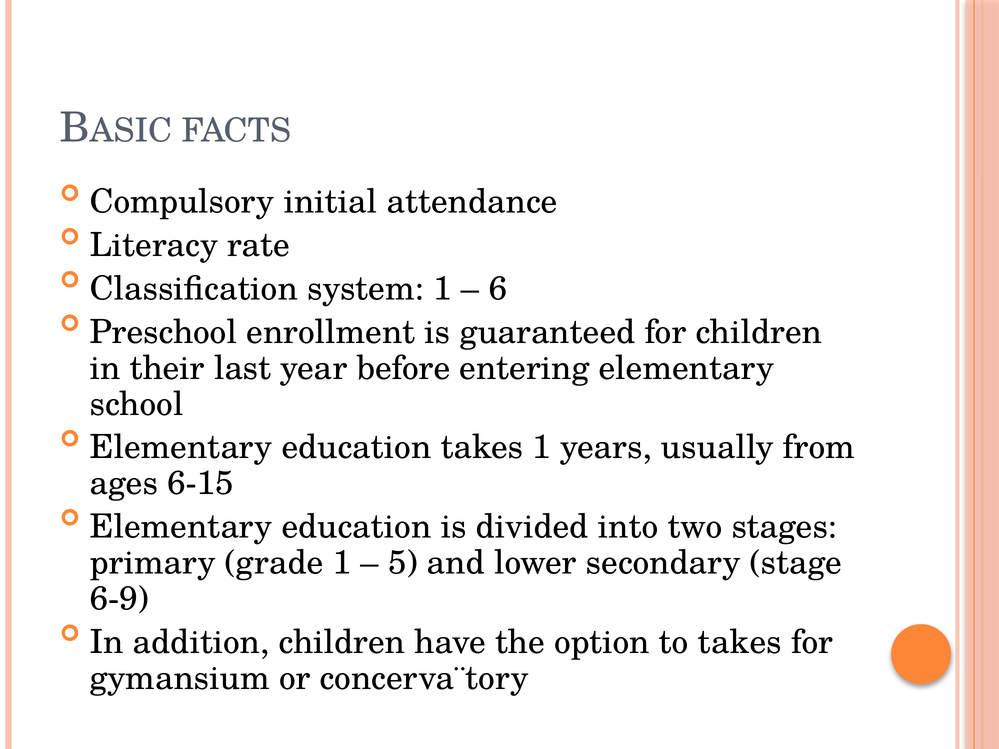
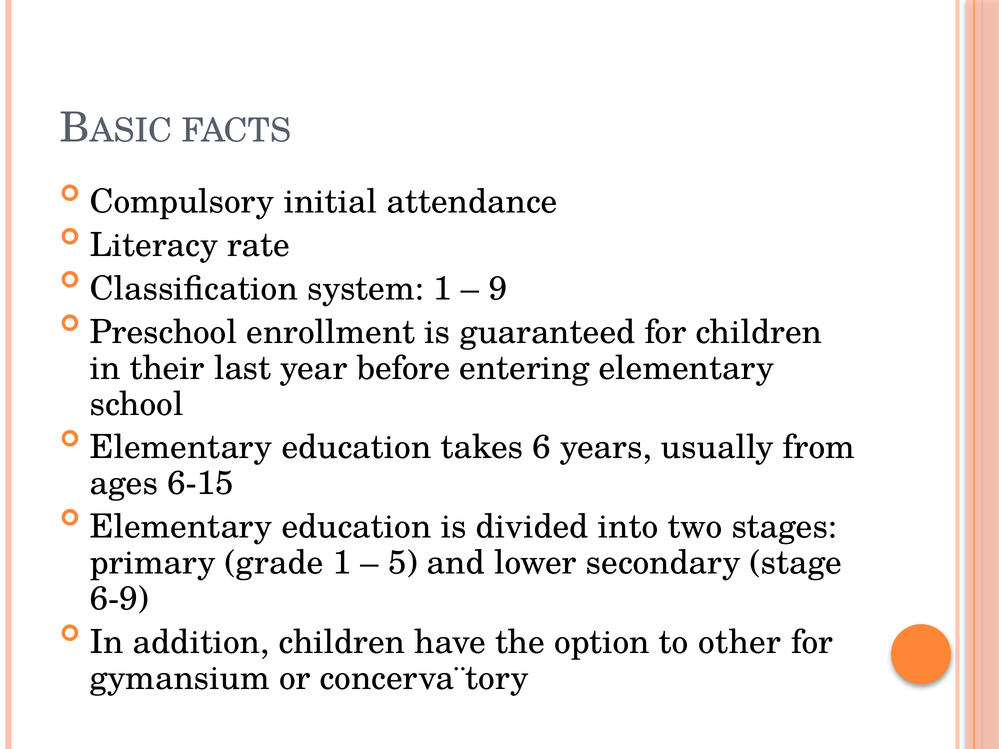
6: 6 -> 9
takes 1: 1 -> 6
to takes: takes -> other
